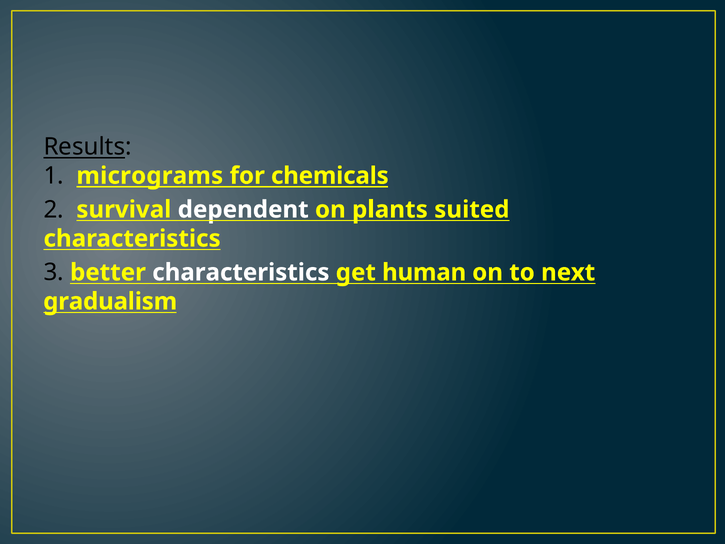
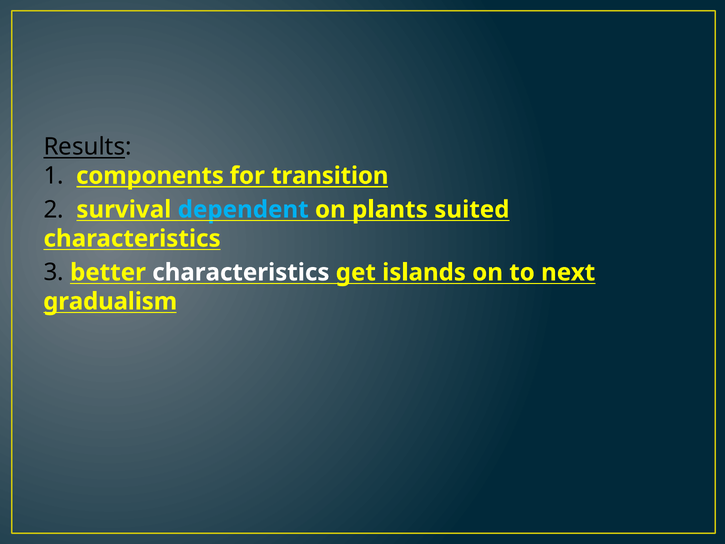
micrograms: micrograms -> components
chemicals: chemicals -> transition
dependent colour: white -> light blue
human: human -> islands
